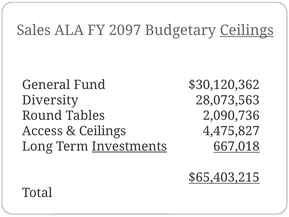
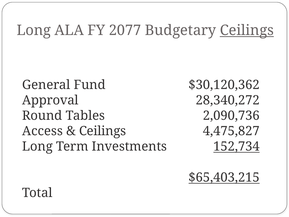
Sales at (34, 30): Sales -> Long
2097: 2097 -> 2077
Diversity: Diversity -> Approval
28,073,563: 28,073,563 -> 28,340,272
Investments underline: present -> none
667,018: 667,018 -> 152,734
